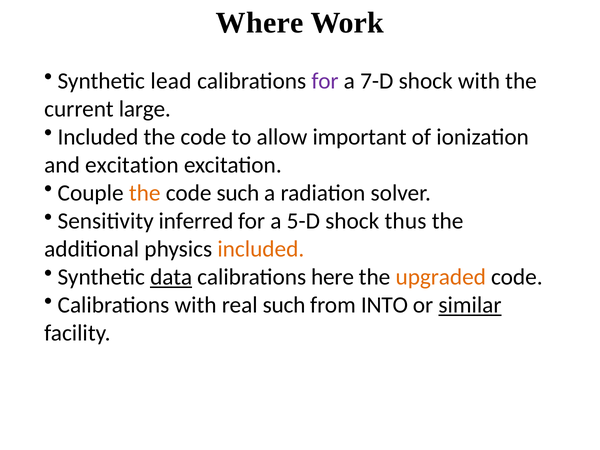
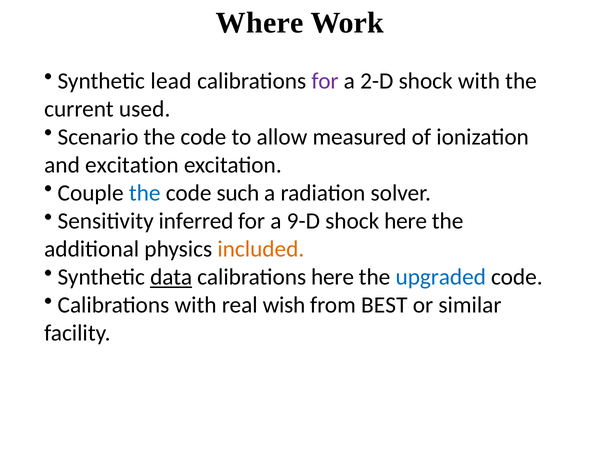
7-D: 7-D -> 2-D
large: large -> used
Included at (98, 137): Included -> Scenario
important: important -> measured
the at (145, 193) colour: orange -> blue
5-D: 5-D -> 9-D
shock thus: thus -> here
upgraded colour: orange -> blue
real such: such -> wish
INTO: INTO -> BEST
similar underline: present -> none
